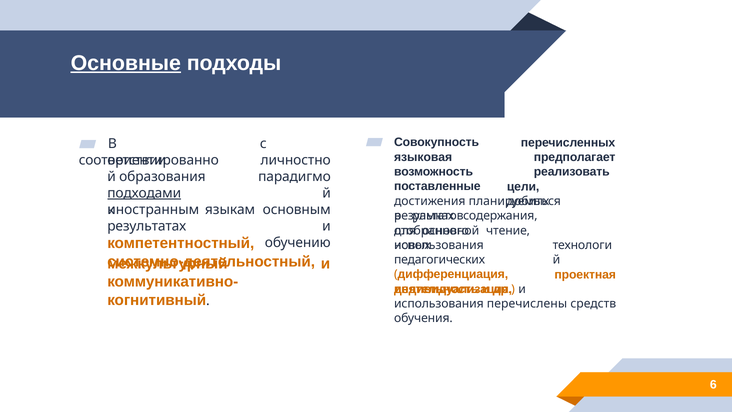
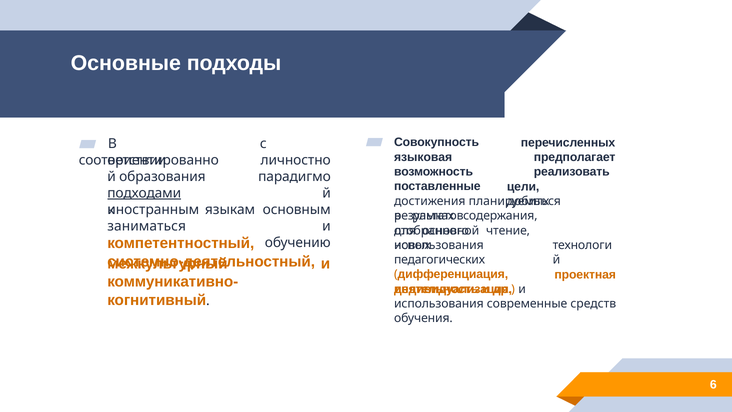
Основные underline: present -> none
результатах: результатах -> заниматься
перечислены: перечислены -> современные
